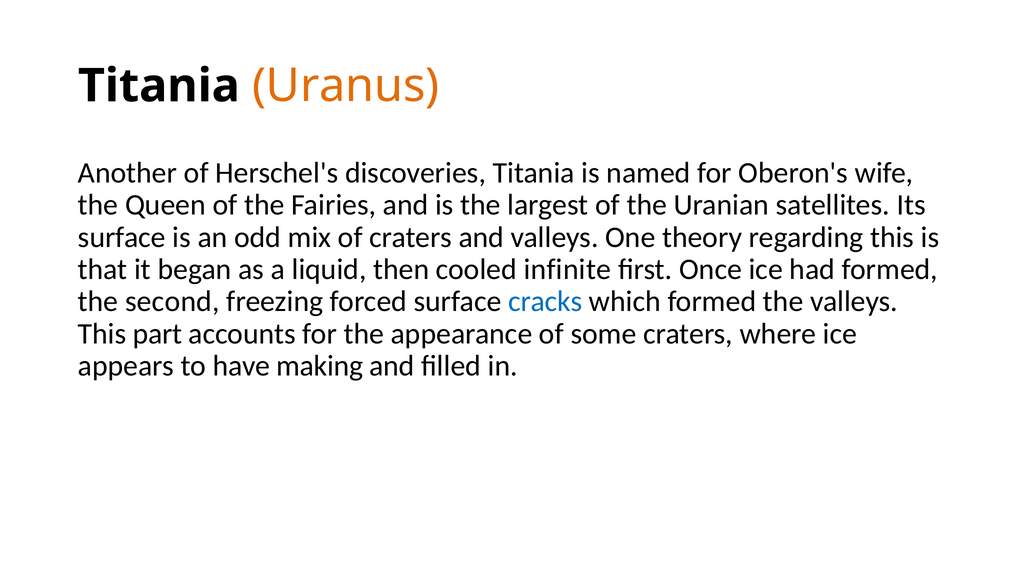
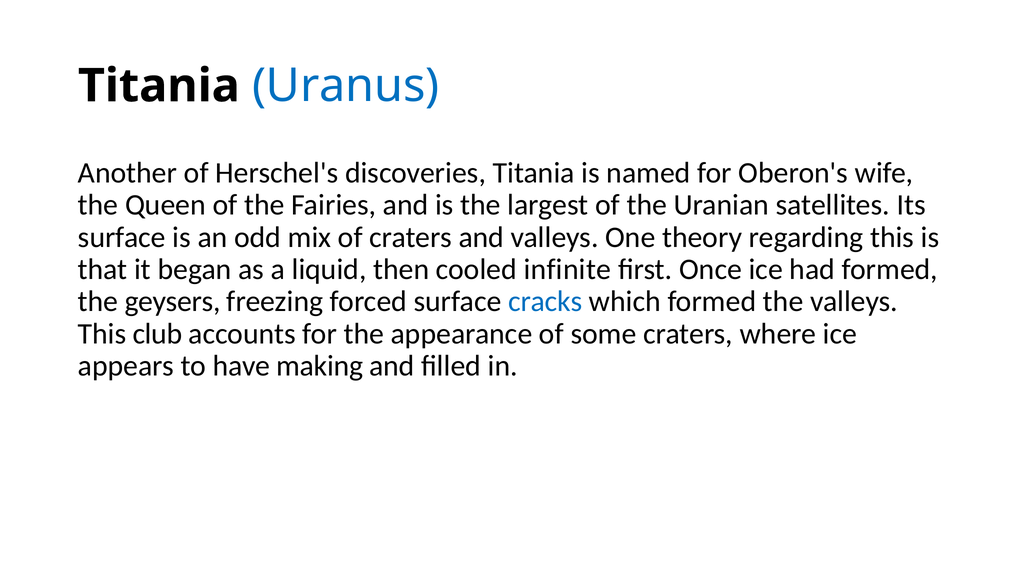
Uranus colour: orange -> blue
second: second -> geysers
part: part -> club
